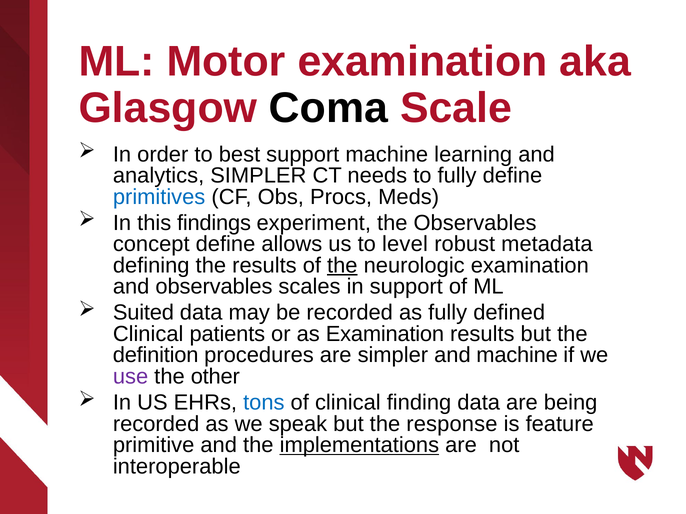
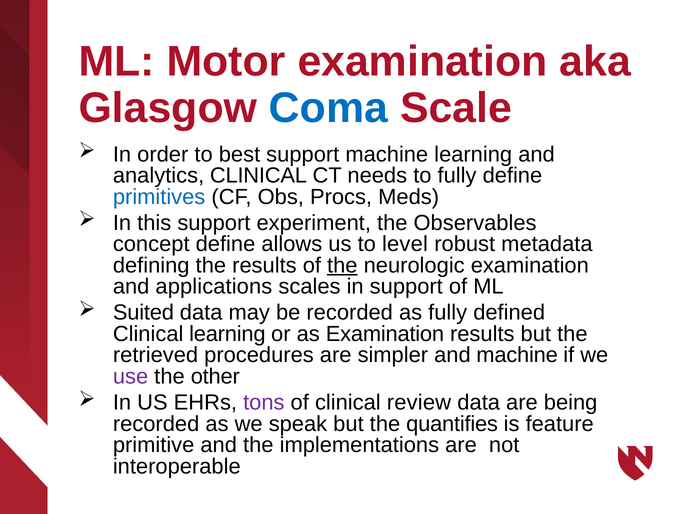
Coma colour: black -> blue
analytics SIMPLER: SIMPLER -> CLINICAL
this findings: findings -> support
and observables: observables -> applications
Clinical patients: patients -> learning
definition: definition -> retrieved
tons colour: blue -> purple
finding: finding -> review
response: response -> quantifies
implementations underline: present -> none
